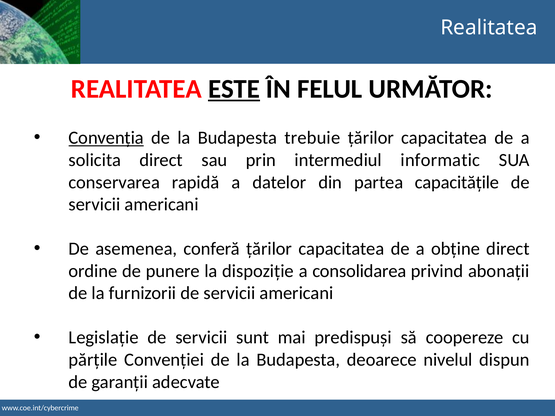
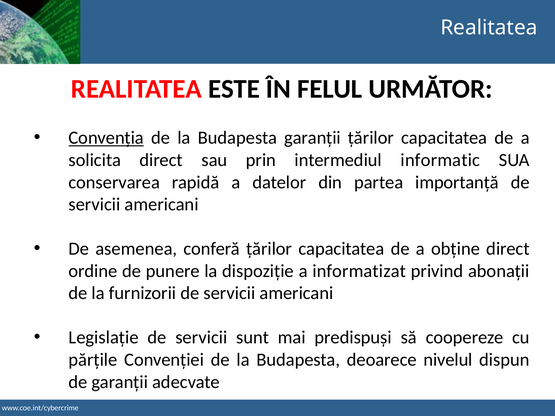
ESTE underline: present -> none
Budapesta trebuie: trebuie -> garanții
capacitățile: capacitățile -> importanță
consolidarea: consolidarea -> informatizat
